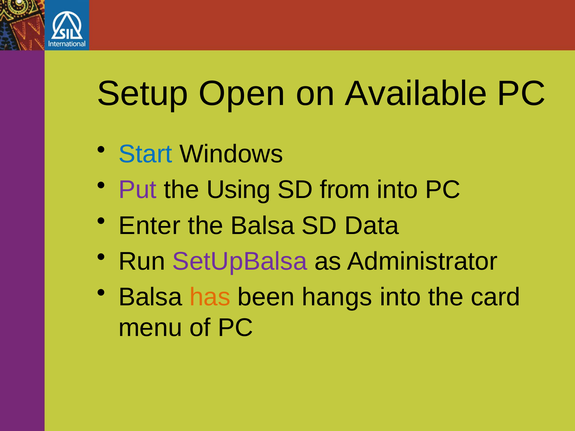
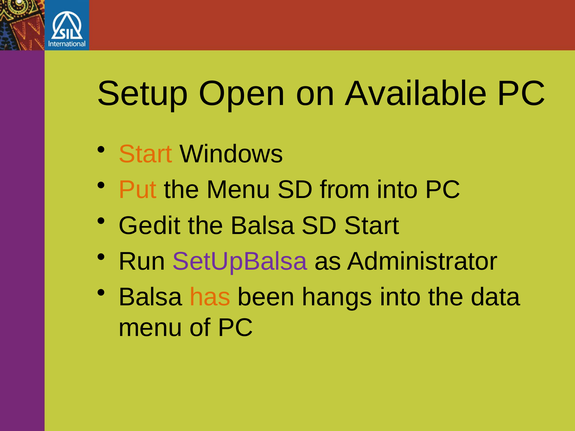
Start at (145, 154) colour: blue -> orange
Put colour: purple -> orange
the Using: Using -> Menu
Enter: Enter -> Gedit
SD Data: Data -> Start
card: card -> data
